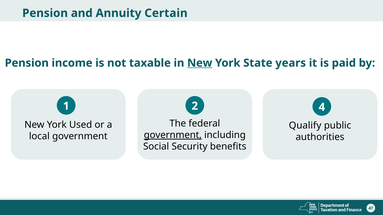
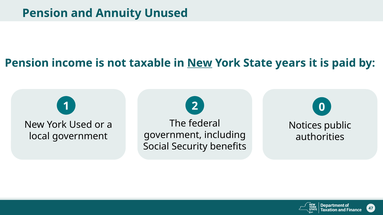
Certain: Certain -> Unused
4: 4 -> 0
Qualify: Qualify -> Notices
government at (173, 135) underline: present -> none
